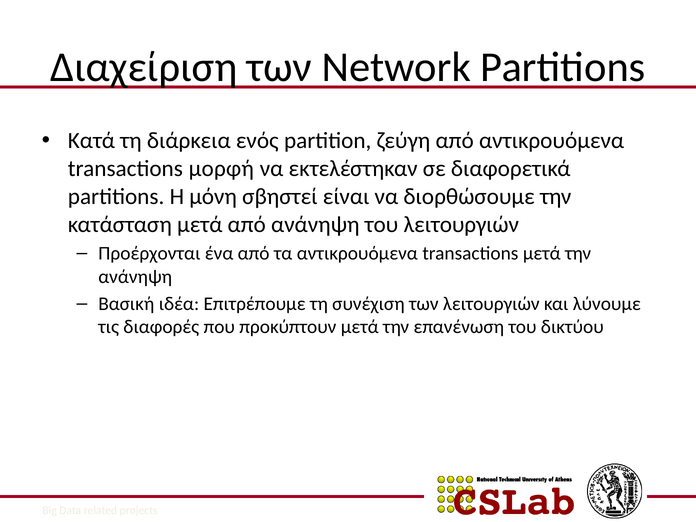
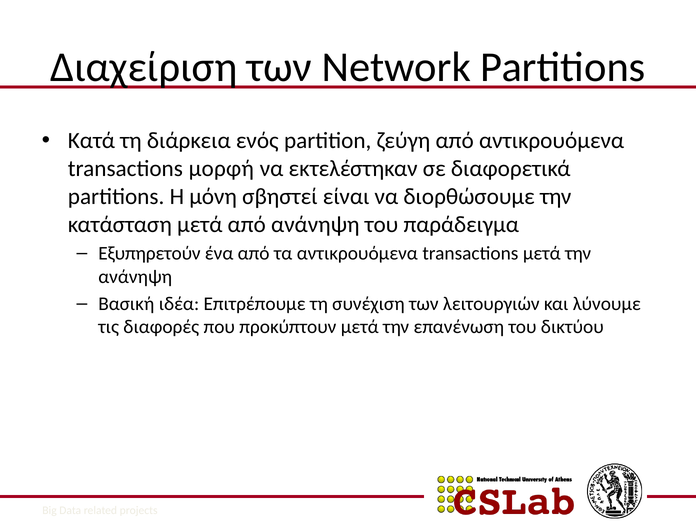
του λειτουργιών: λειτουργιών -> παράδειγμα
Προέρχονται: Προέρχονται -> Εξυπηρετούν
